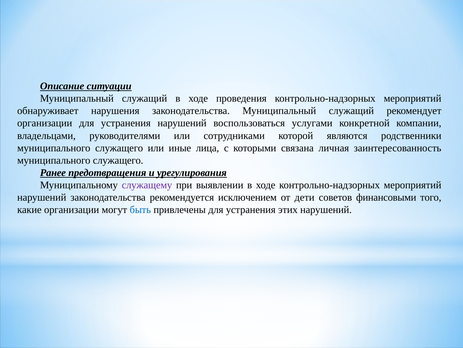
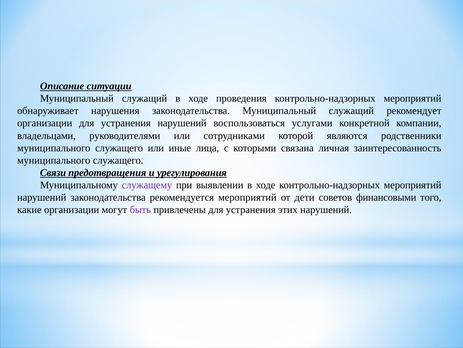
Ранее: Ранее -> Связи
рекомендуется исключением: исключением -> мероприятий
быть colour: blue -> purple
